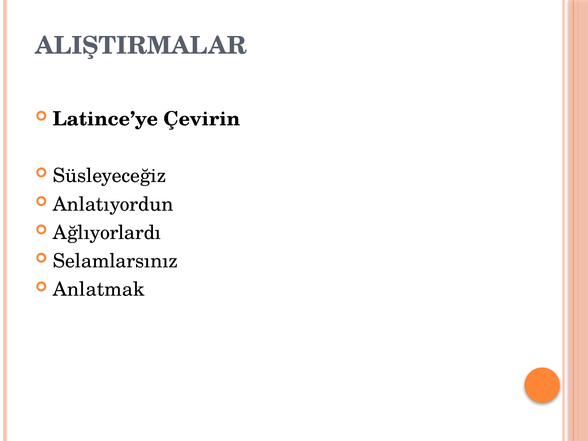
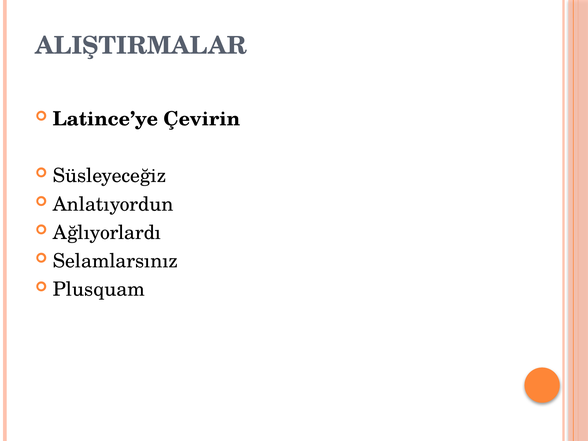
Anlatmak: Anlatmak -> Plusquam
